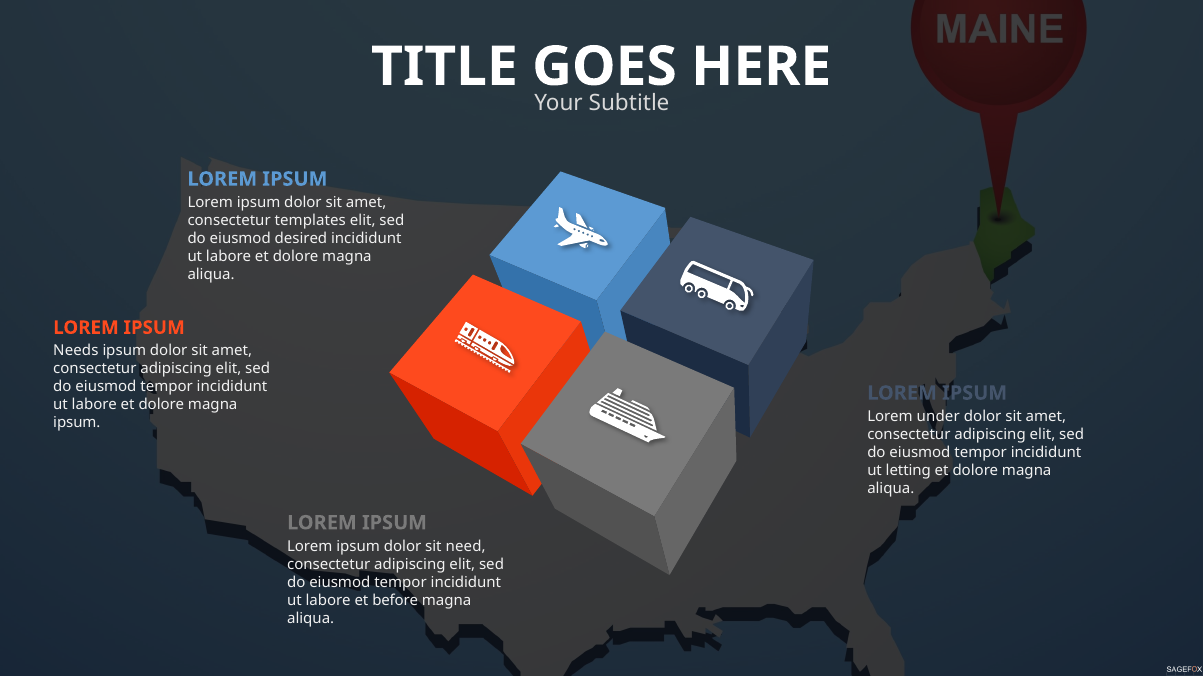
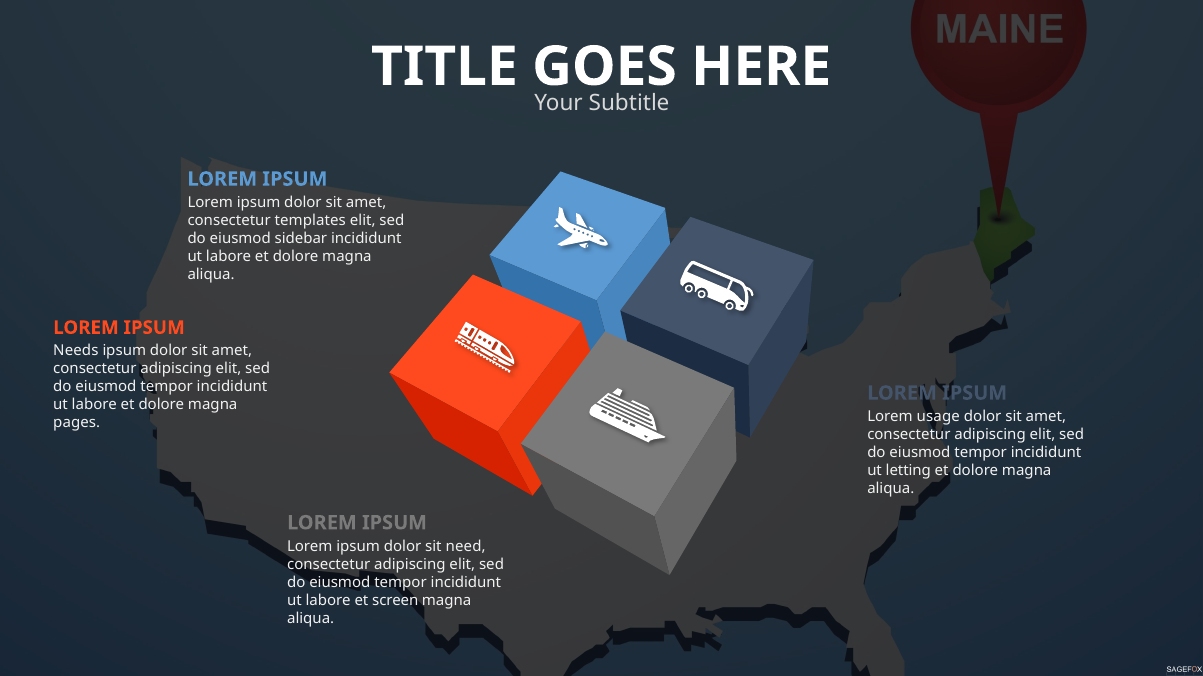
desired: desired -> sidebar
under: under -> usage
ipsum at (77, 423): ipsum -> pages
before: before -> screen
